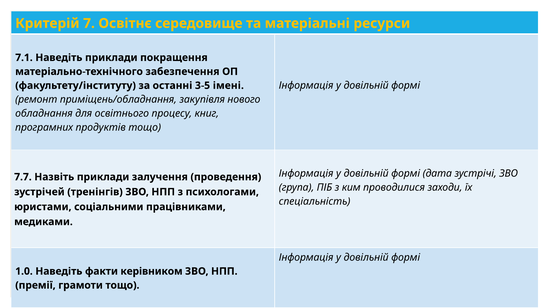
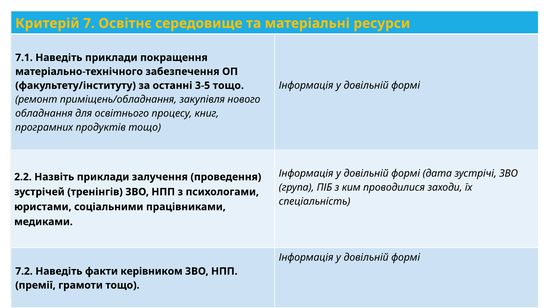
3-5 імені: імені -> тощо
7.7: 7.7 -> 2.2
1.0: 1.0 -> 7.2
